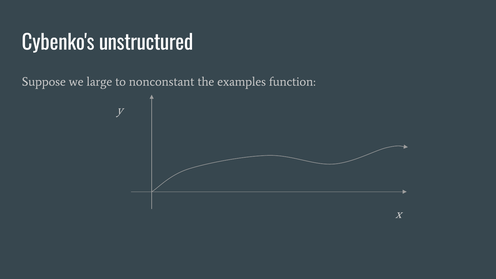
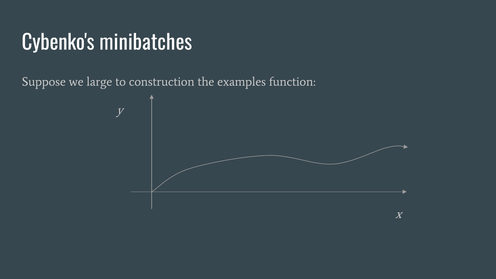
unstructured: unstructured -> minibatches
nonconstant: nonconstant -> construction
